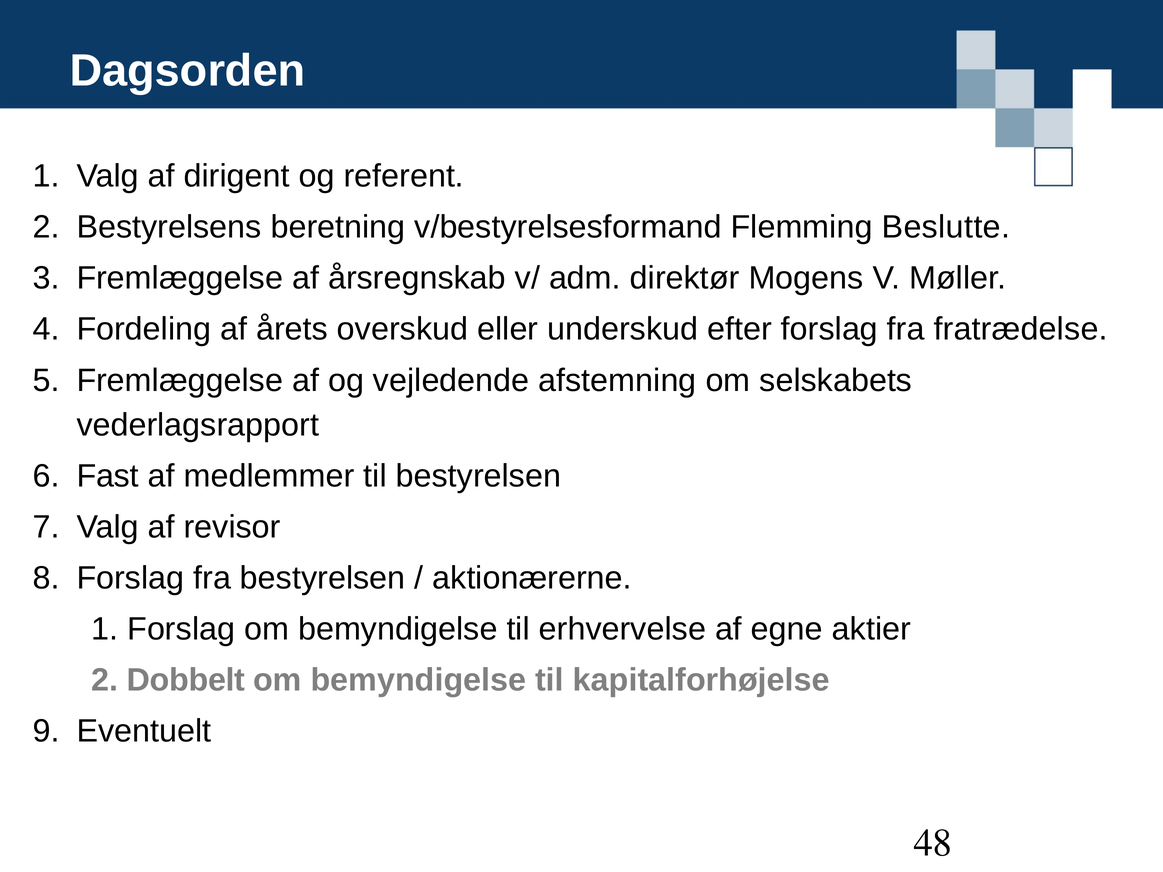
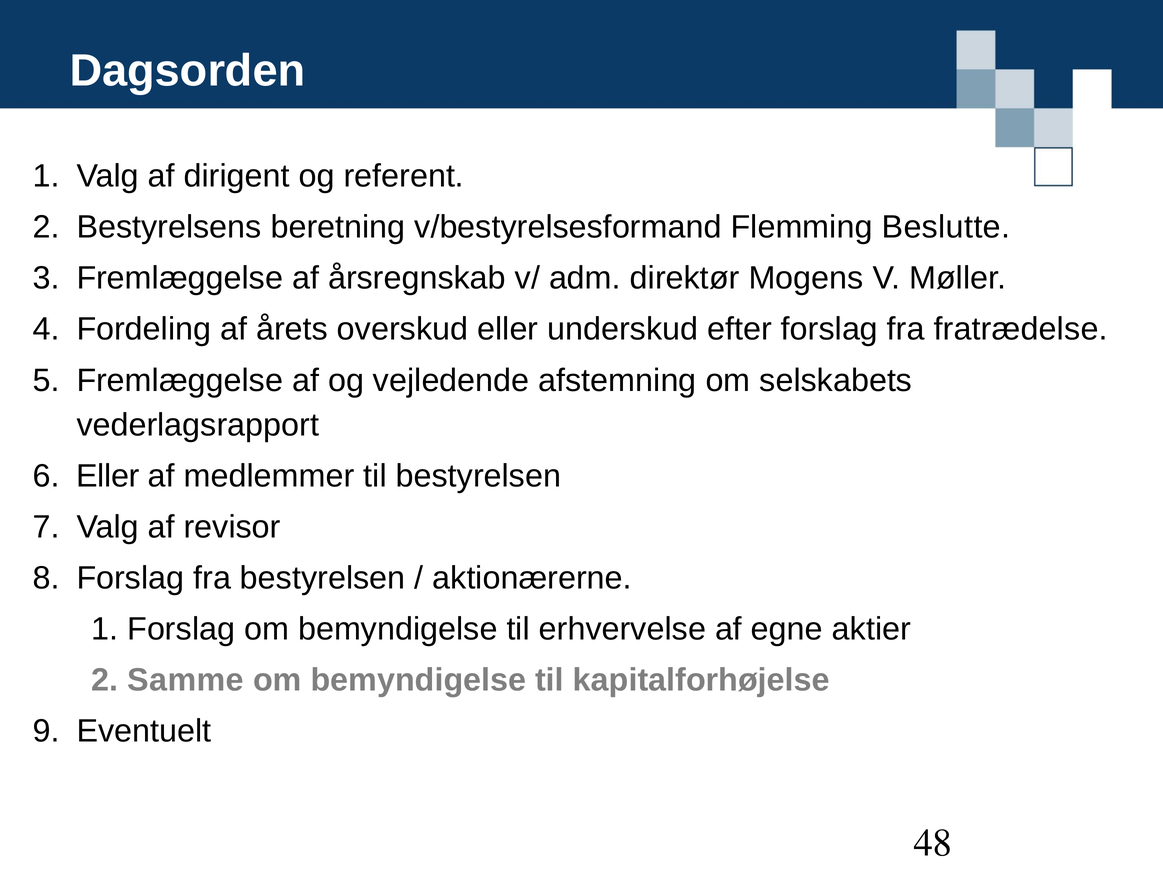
Fast at (108, 476): Fast -> Eller
Dobbelt: Dobbelt -> Samme
